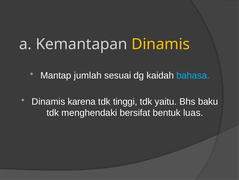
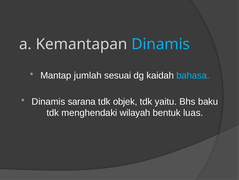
Dinamis at (161, 44) colour: yellow -> light blue
karena: karena -> sarana
tinggi: tinggi -> objek
bersifat: bersifat -> wilayah
